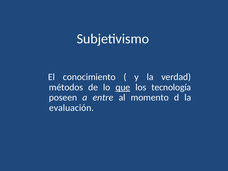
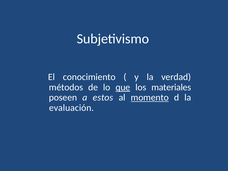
tecnología: tecnología -> materiales
entre: entre -> estos
momento underline: none -> present
